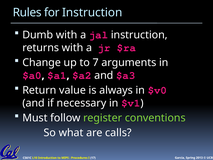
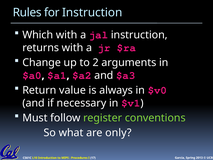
Dumb: Dumb -> Which
7: 7 -> 2
calls: calls -> only
